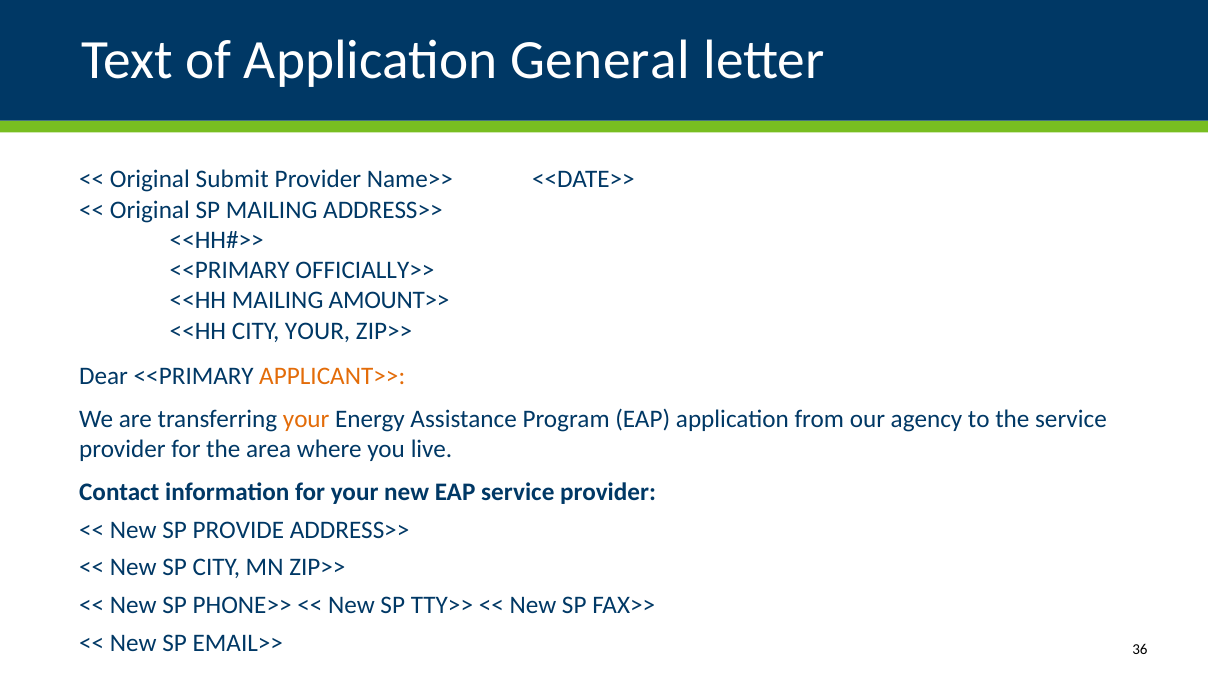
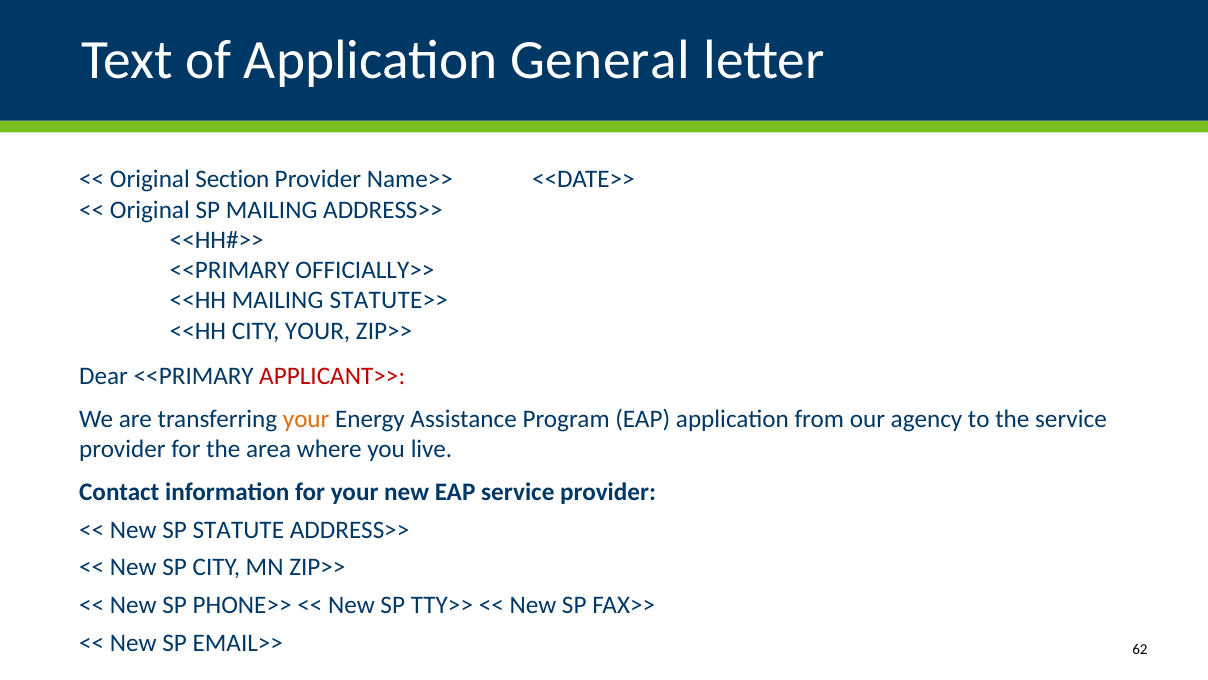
Submit: Submit -> Section
AMOUNT>>: AMOUNT>> -> STATUTE>>
APPLICANT>> colour: orange -> red
PROVIDE: PROVIDE -> STATUTE
36: 36 -> 62
